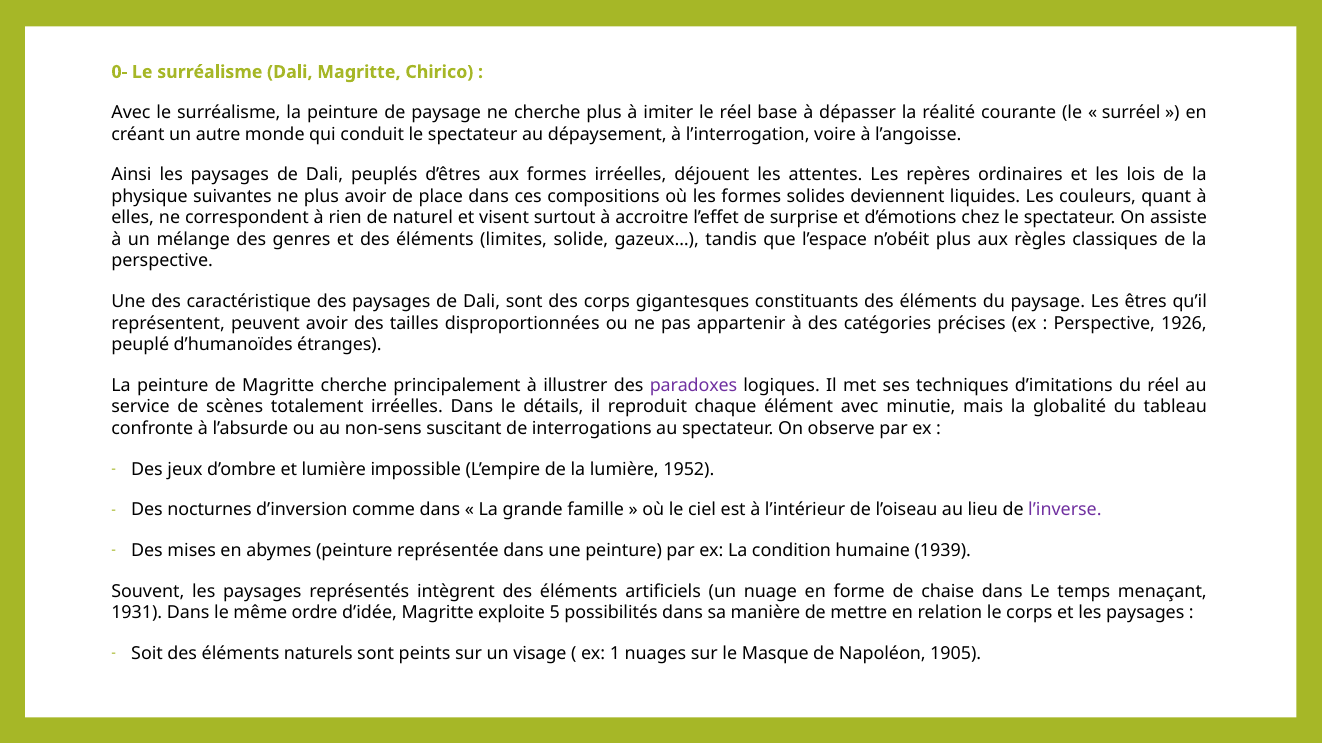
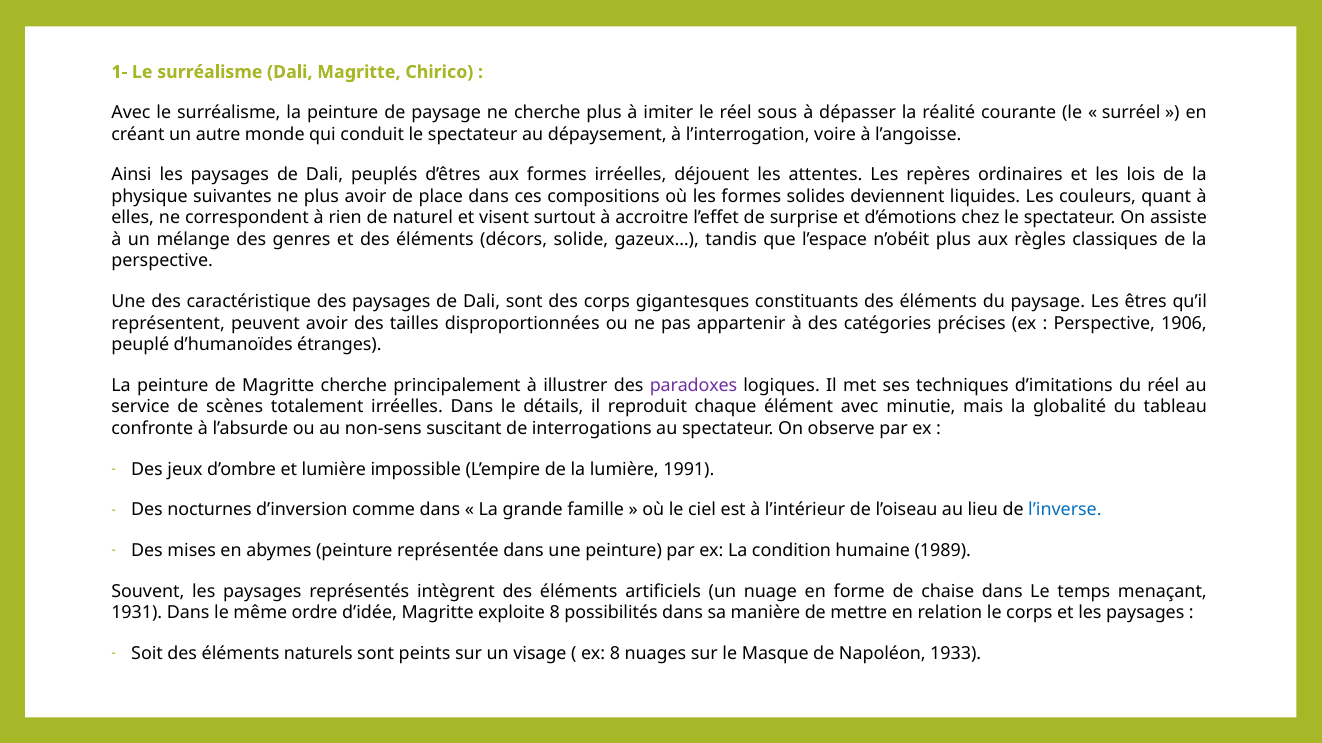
0-: 0- -> 1-
base: base -> sous
limites: limites -> décors
1926: 1926 -> 1906
1952: 1952 -> 1991
l’inverse colour: purple -> blue
1939: 1939 -> 1989
exploite 5: 5 -> 8
ex 1: 1 -> 8
1905: 1905 -> 1933
